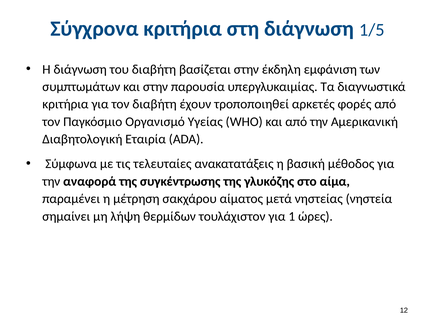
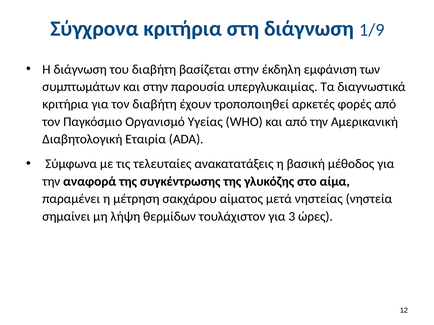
1/5: 1/5 -> 1/9
1: 1 -> 3
